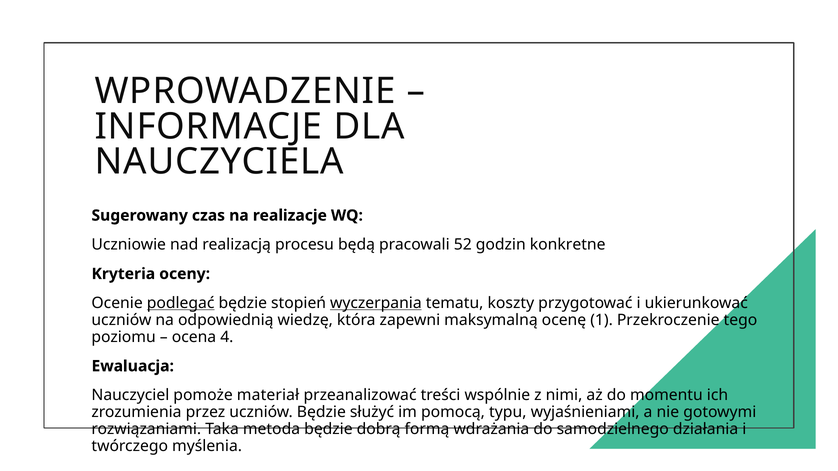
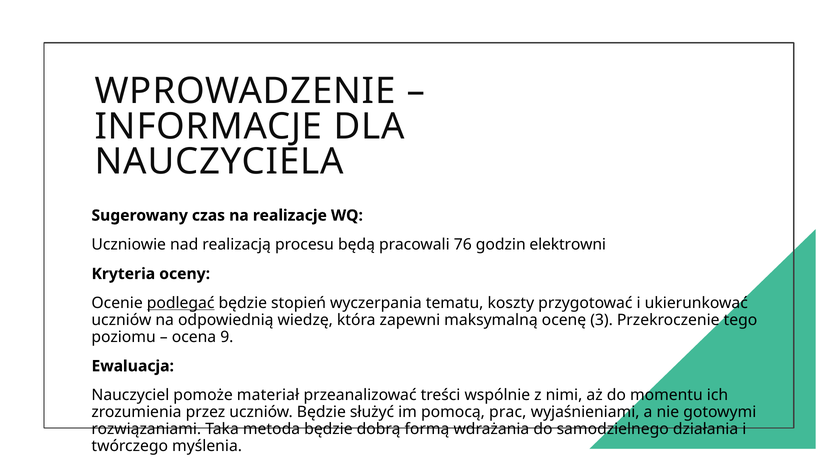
52: 52 -> 76
konkretne: konkretne -> elektrowni
wyczerpania underline: present -> none
1: 1 -> 3
4: 4 -> 9
typu: typu -> prac
